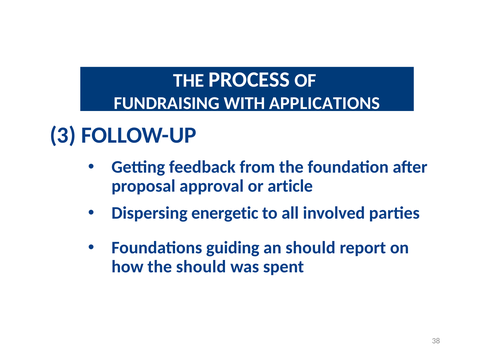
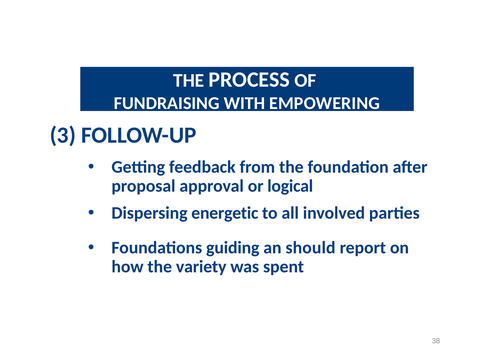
APPLICATIONS: APPLICATIONS -> EMPOWERING
article: article -> logical
the should: should -> variety
